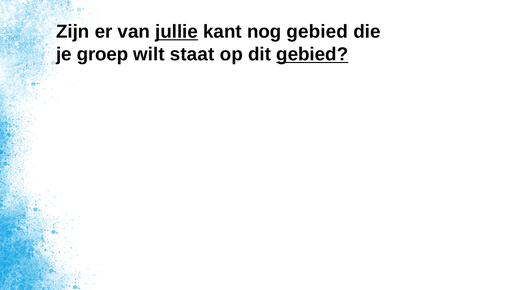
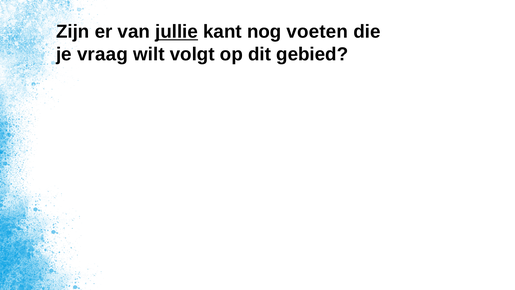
nog gebied: gebied -> voeten
groep: groep -> vraag
staat: staat -> volgt
gebied at (312, 54) underline: present -> none
